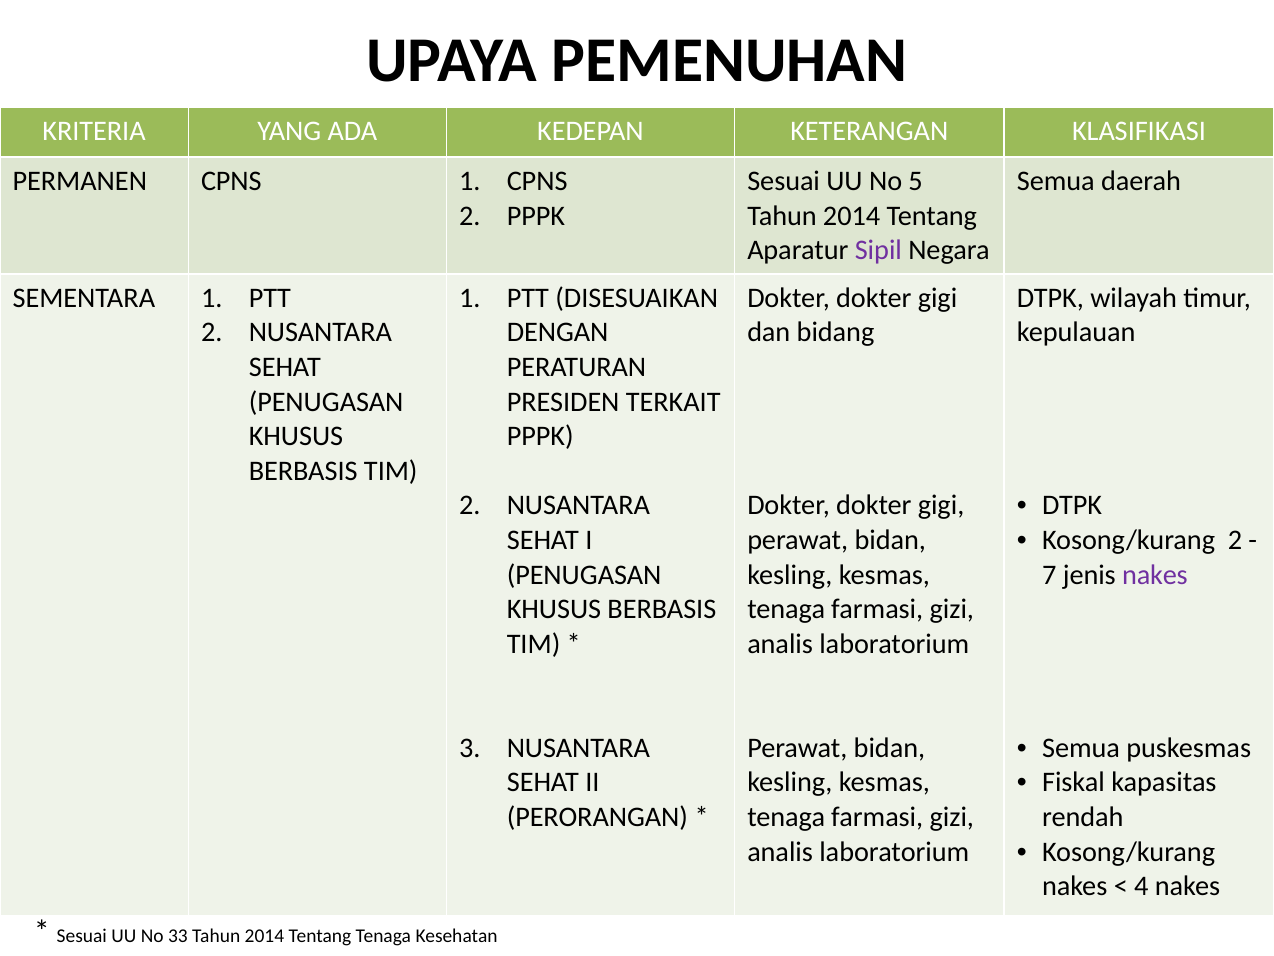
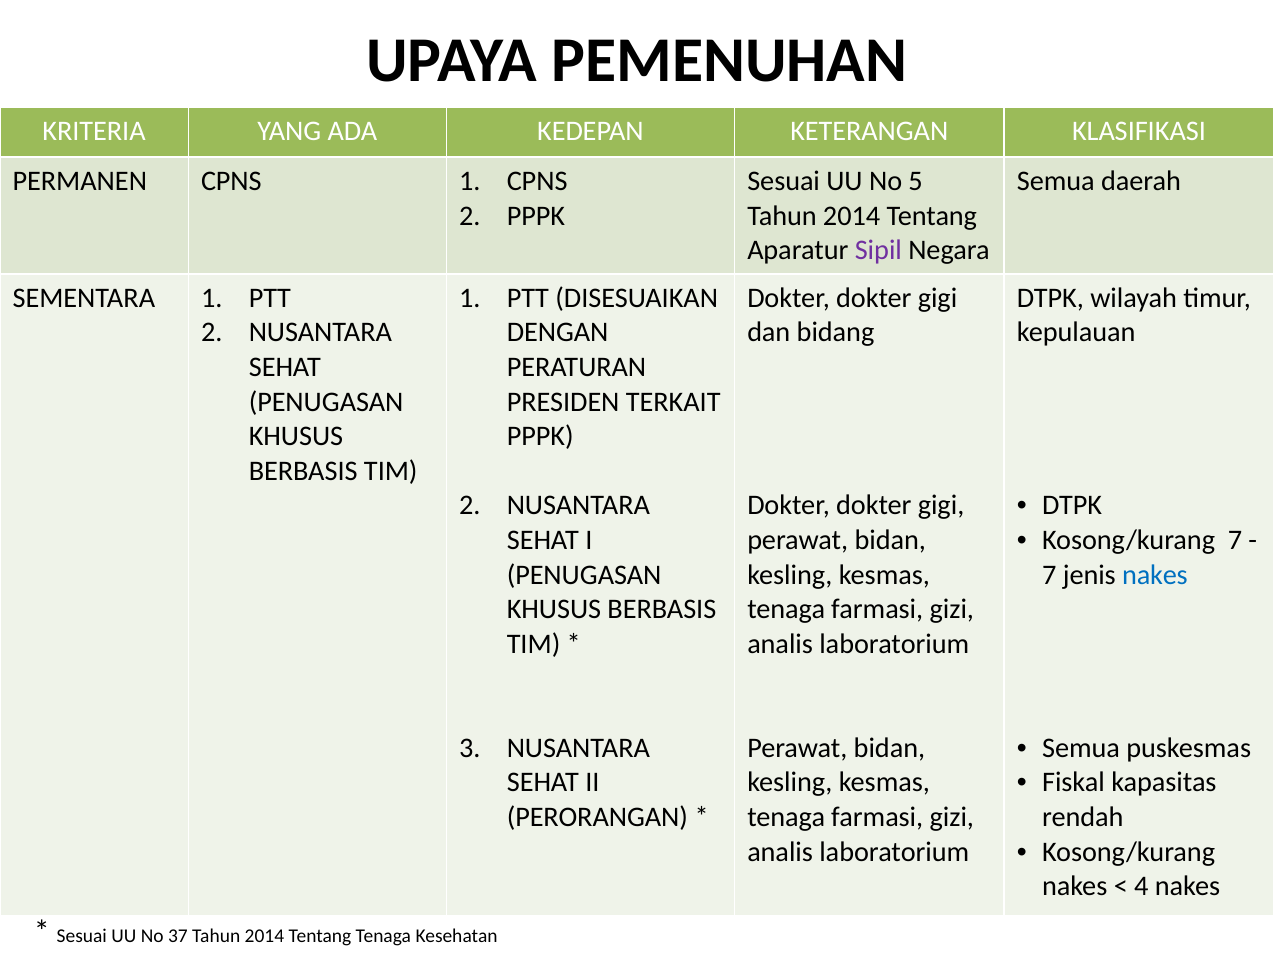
Kosong/kurang 2: 2 -> 7
nakes at (1155, 575) colour: purple -> blue
33: 33 -> 37
